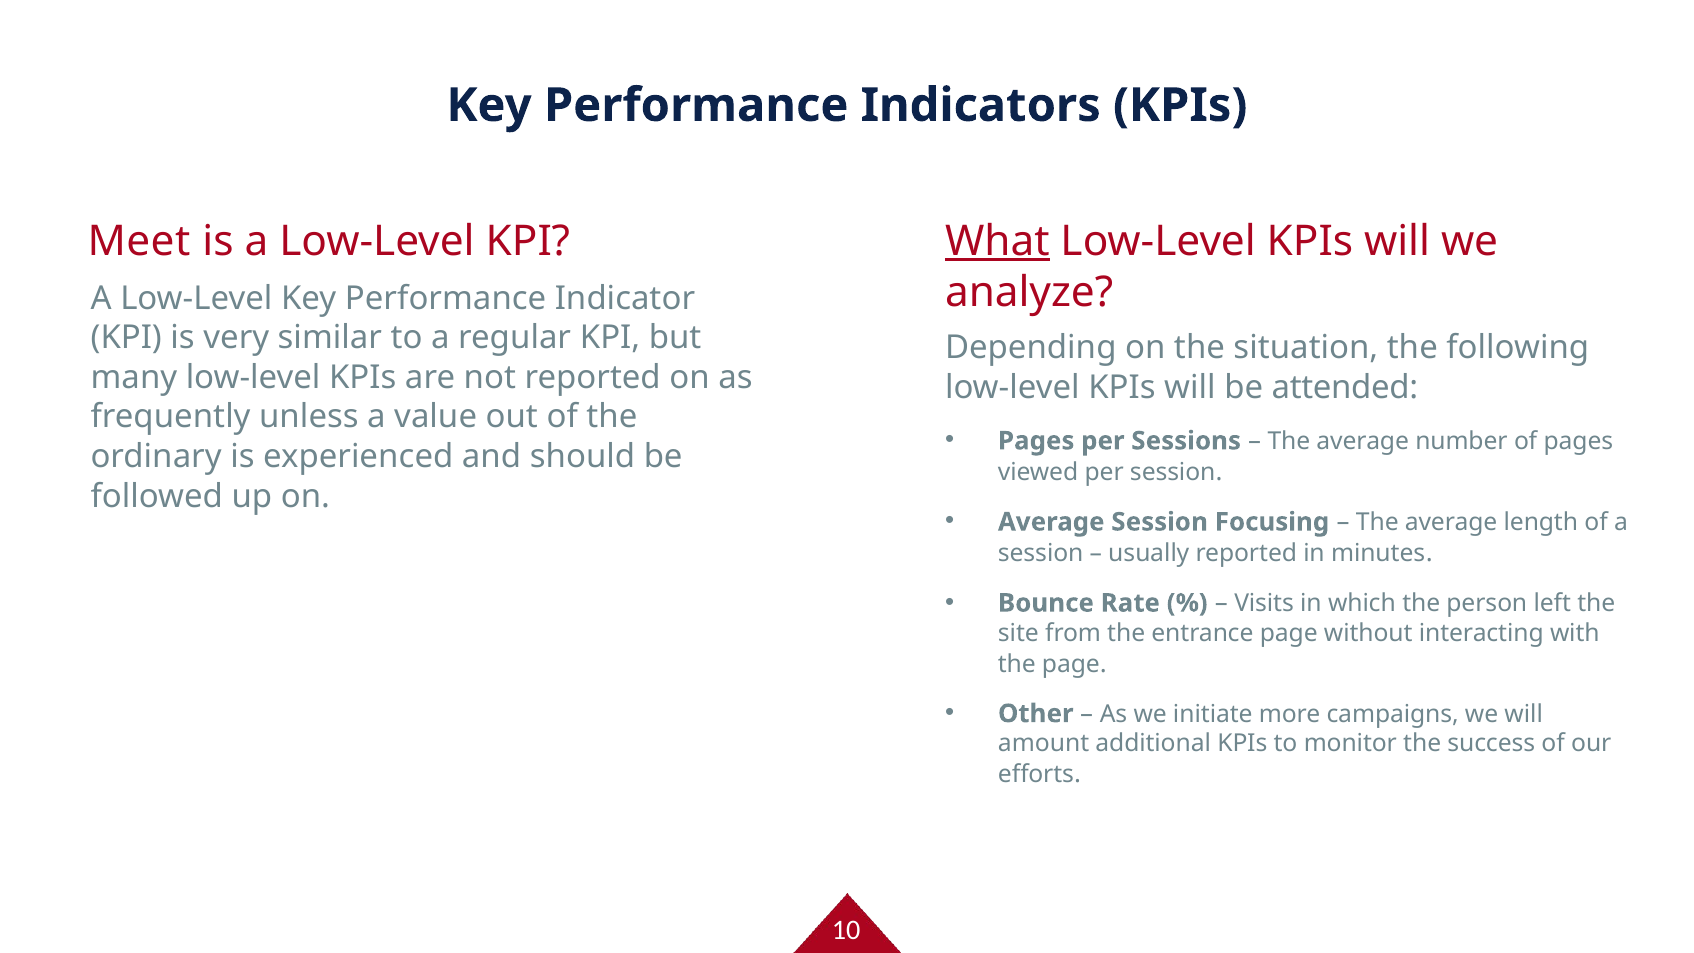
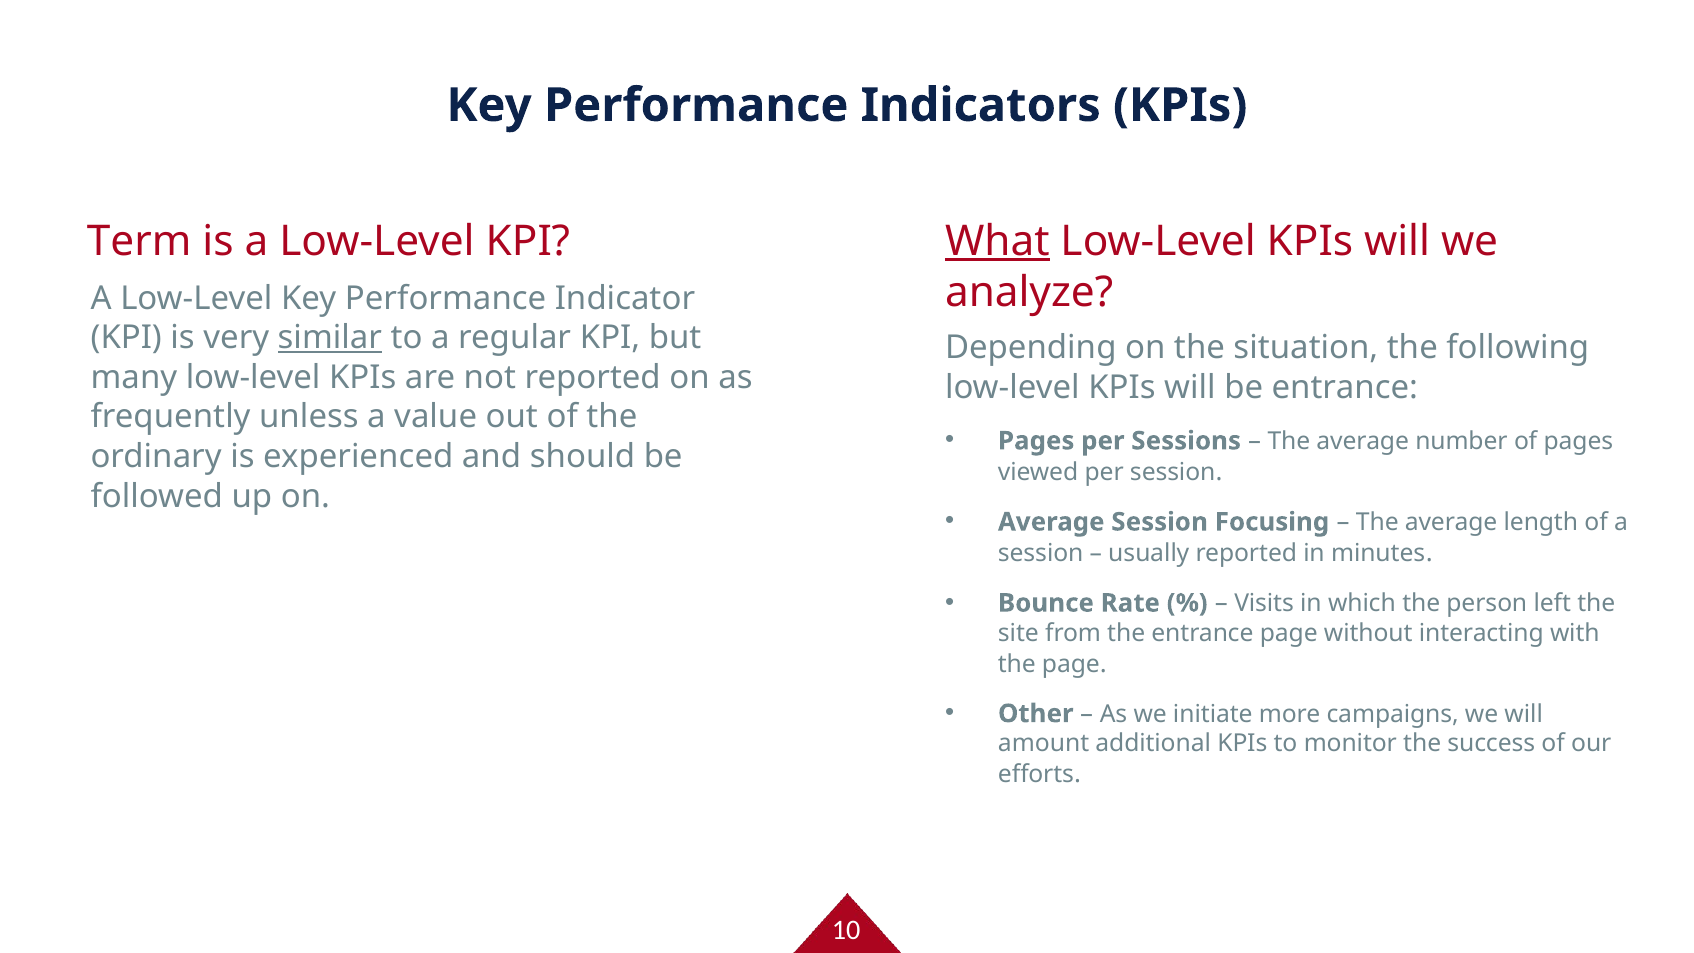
Meet: Meet -> Term
similar underline: none -> present
be attended: attended -> entrance
